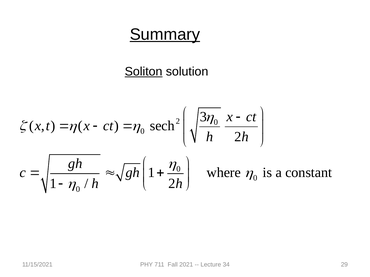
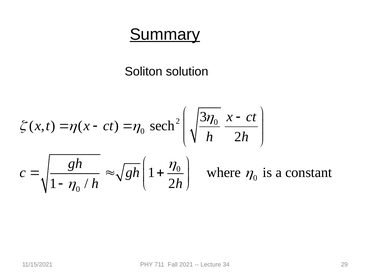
Soliton underline: present -> none
